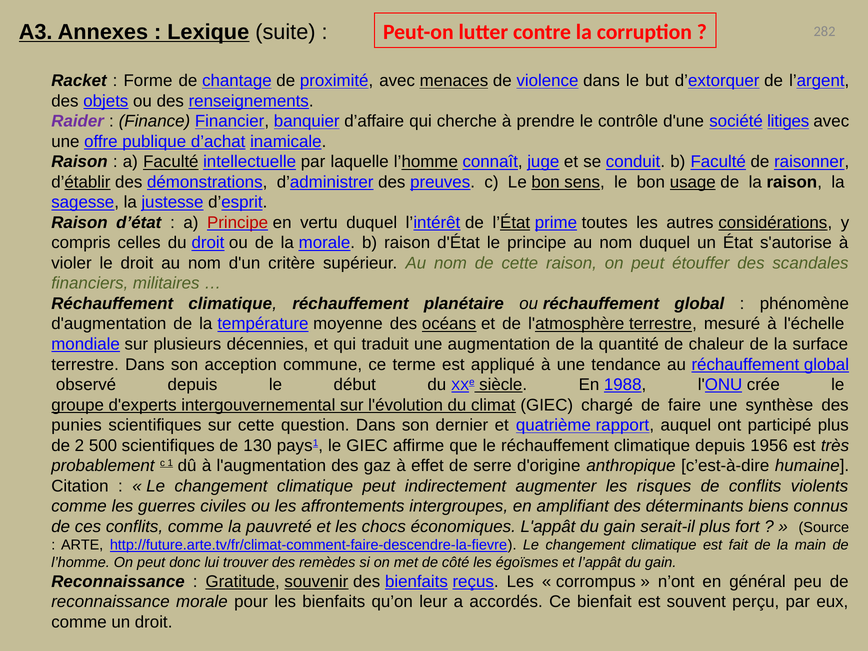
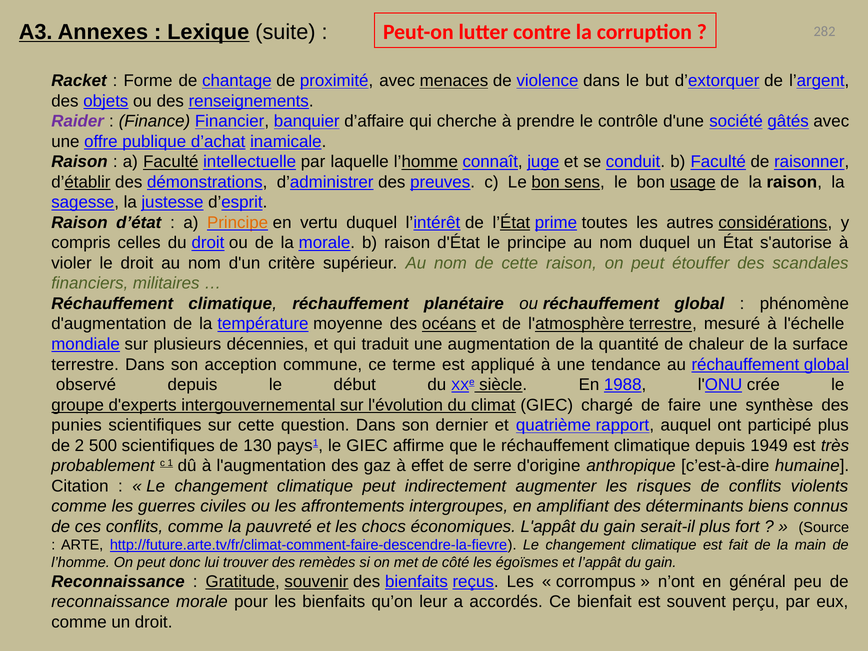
litiges: litiges -> gâtés
Principe at (238, 223) colour: red -> orange
1956: 1956 -> 1949
